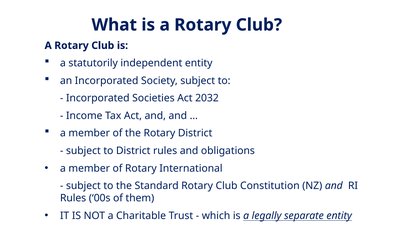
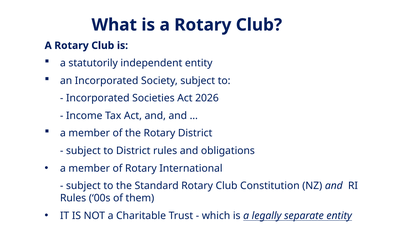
2032: 2032 -> 2026
